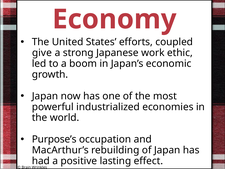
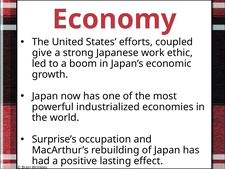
Purpose’s: Purpose’s -> Surprise’s
